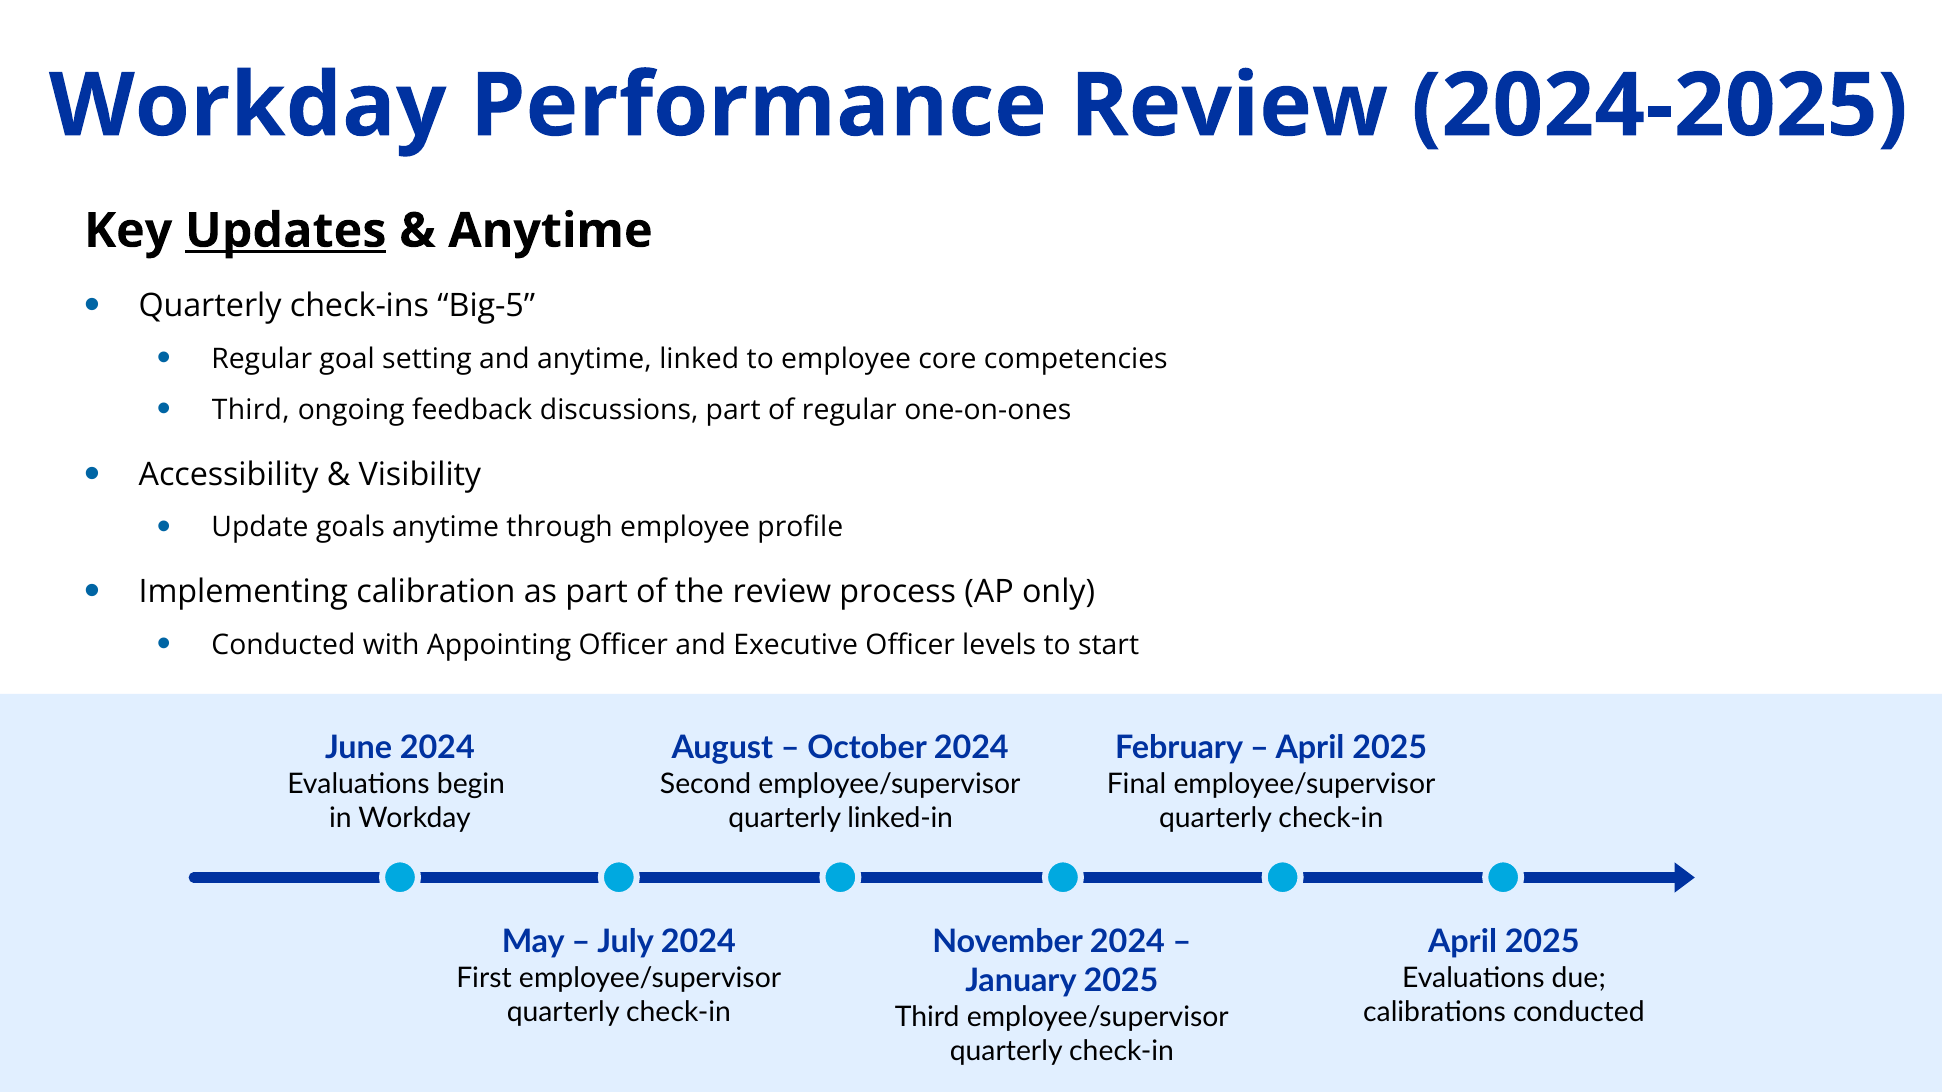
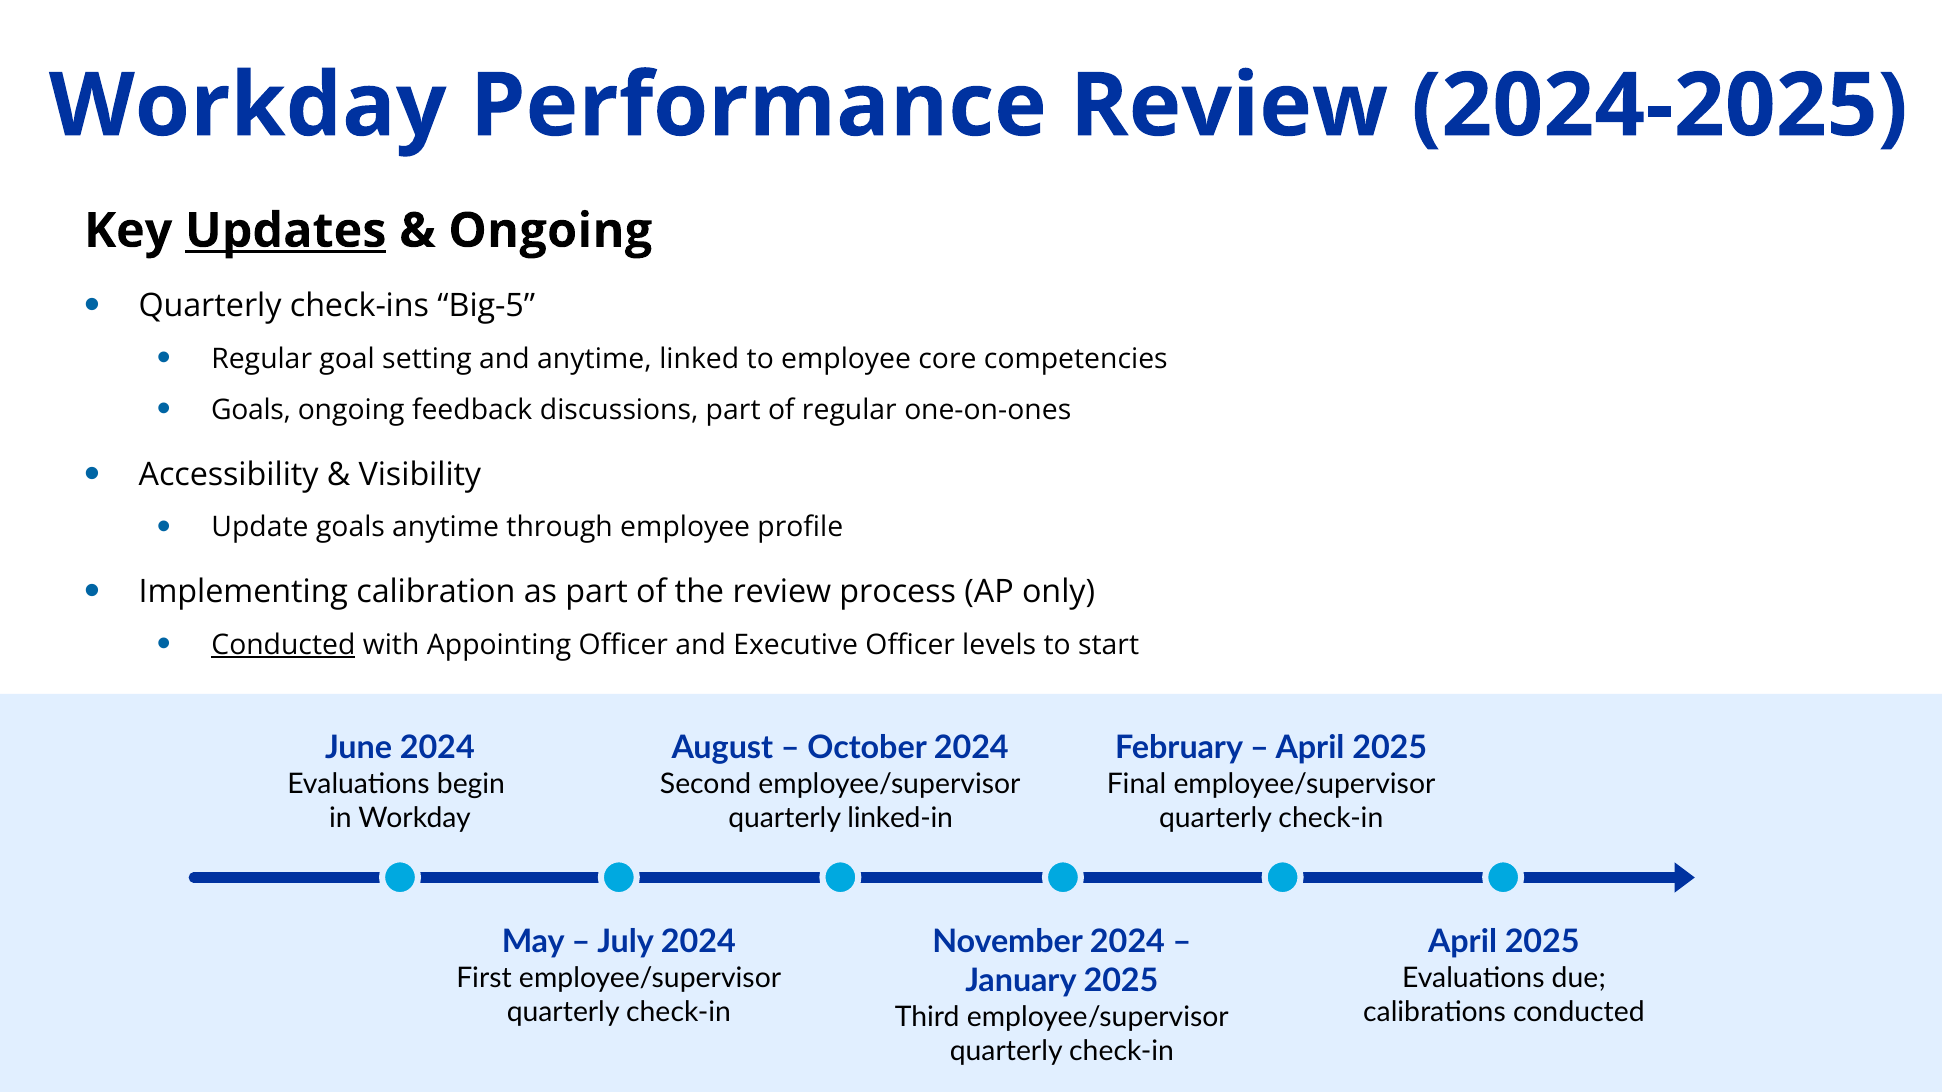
Anytime at (550, 231): Anytime -> Ongoing
Third at (251, 410): Third -> Goals
Conducted at (283, 645) underline: none -> present
